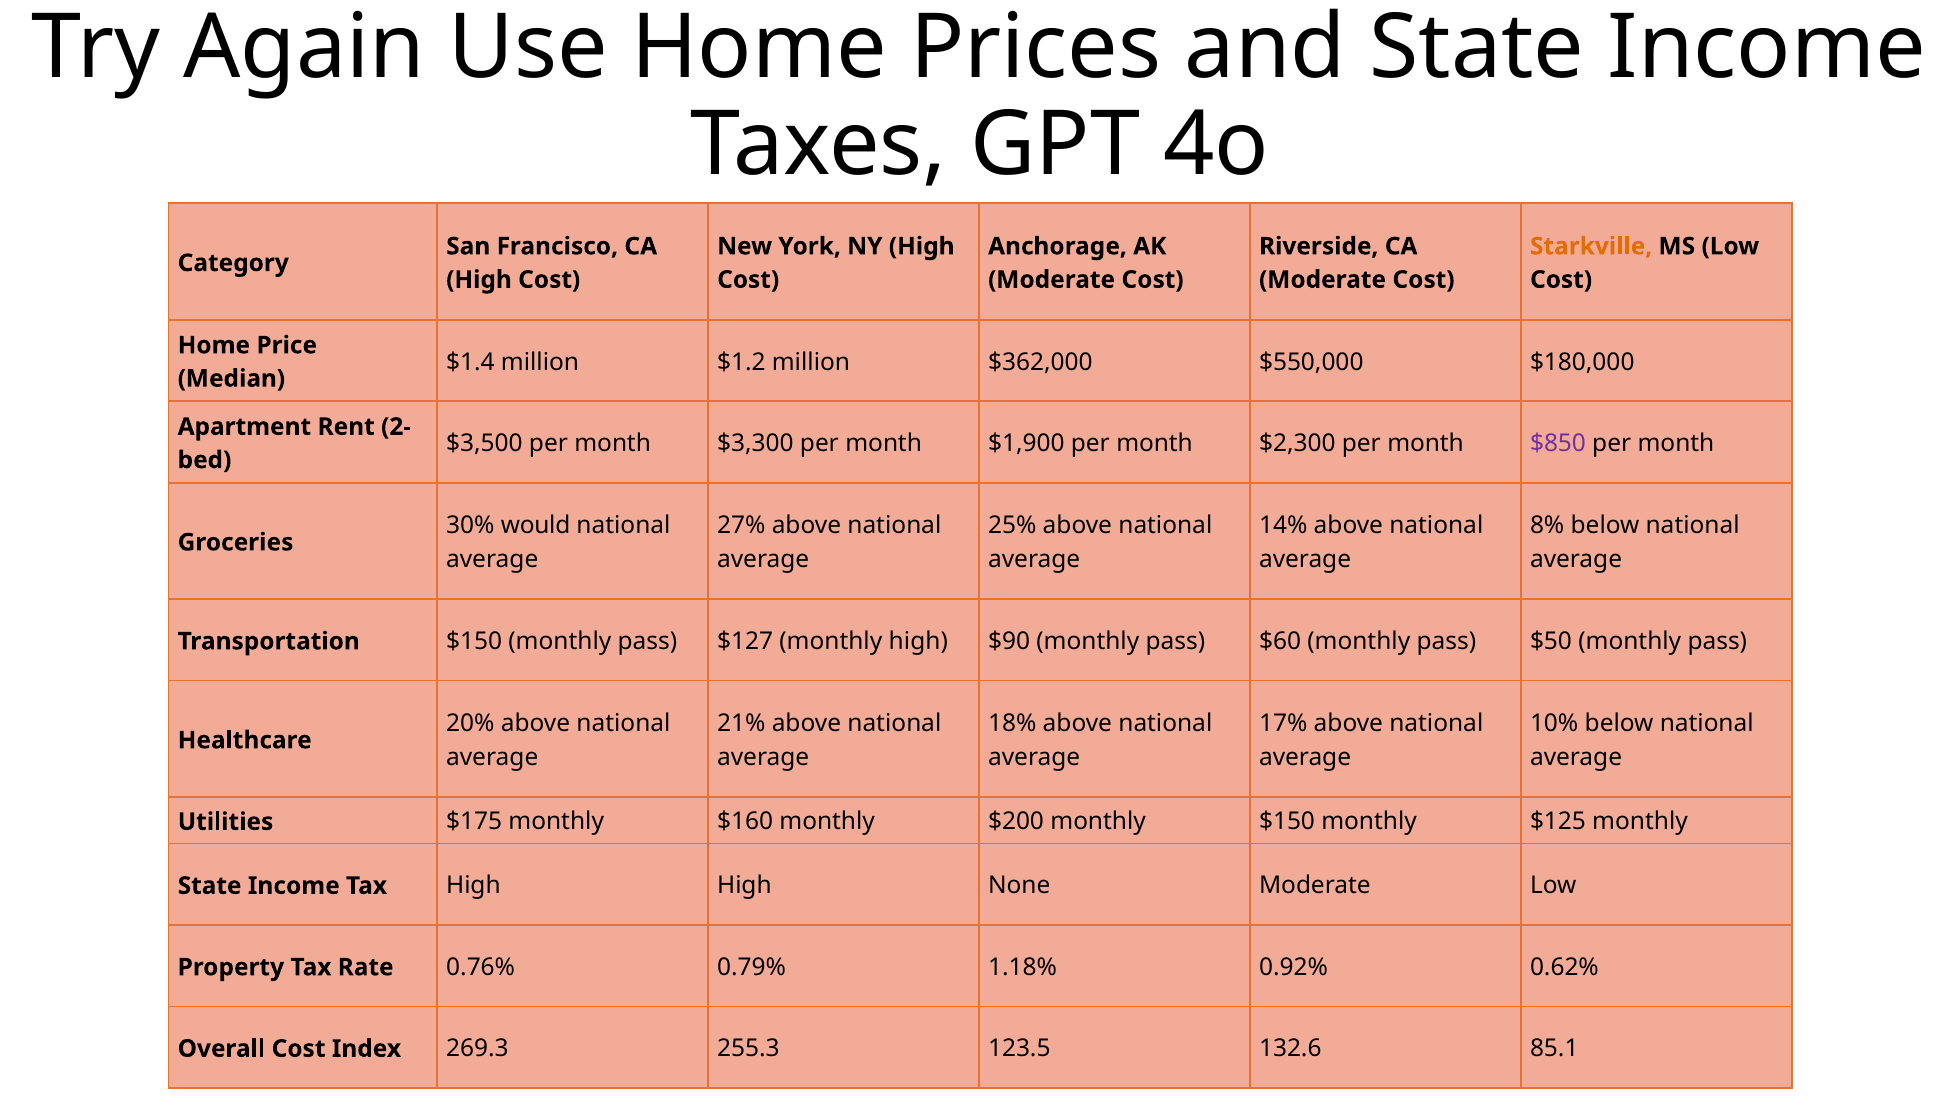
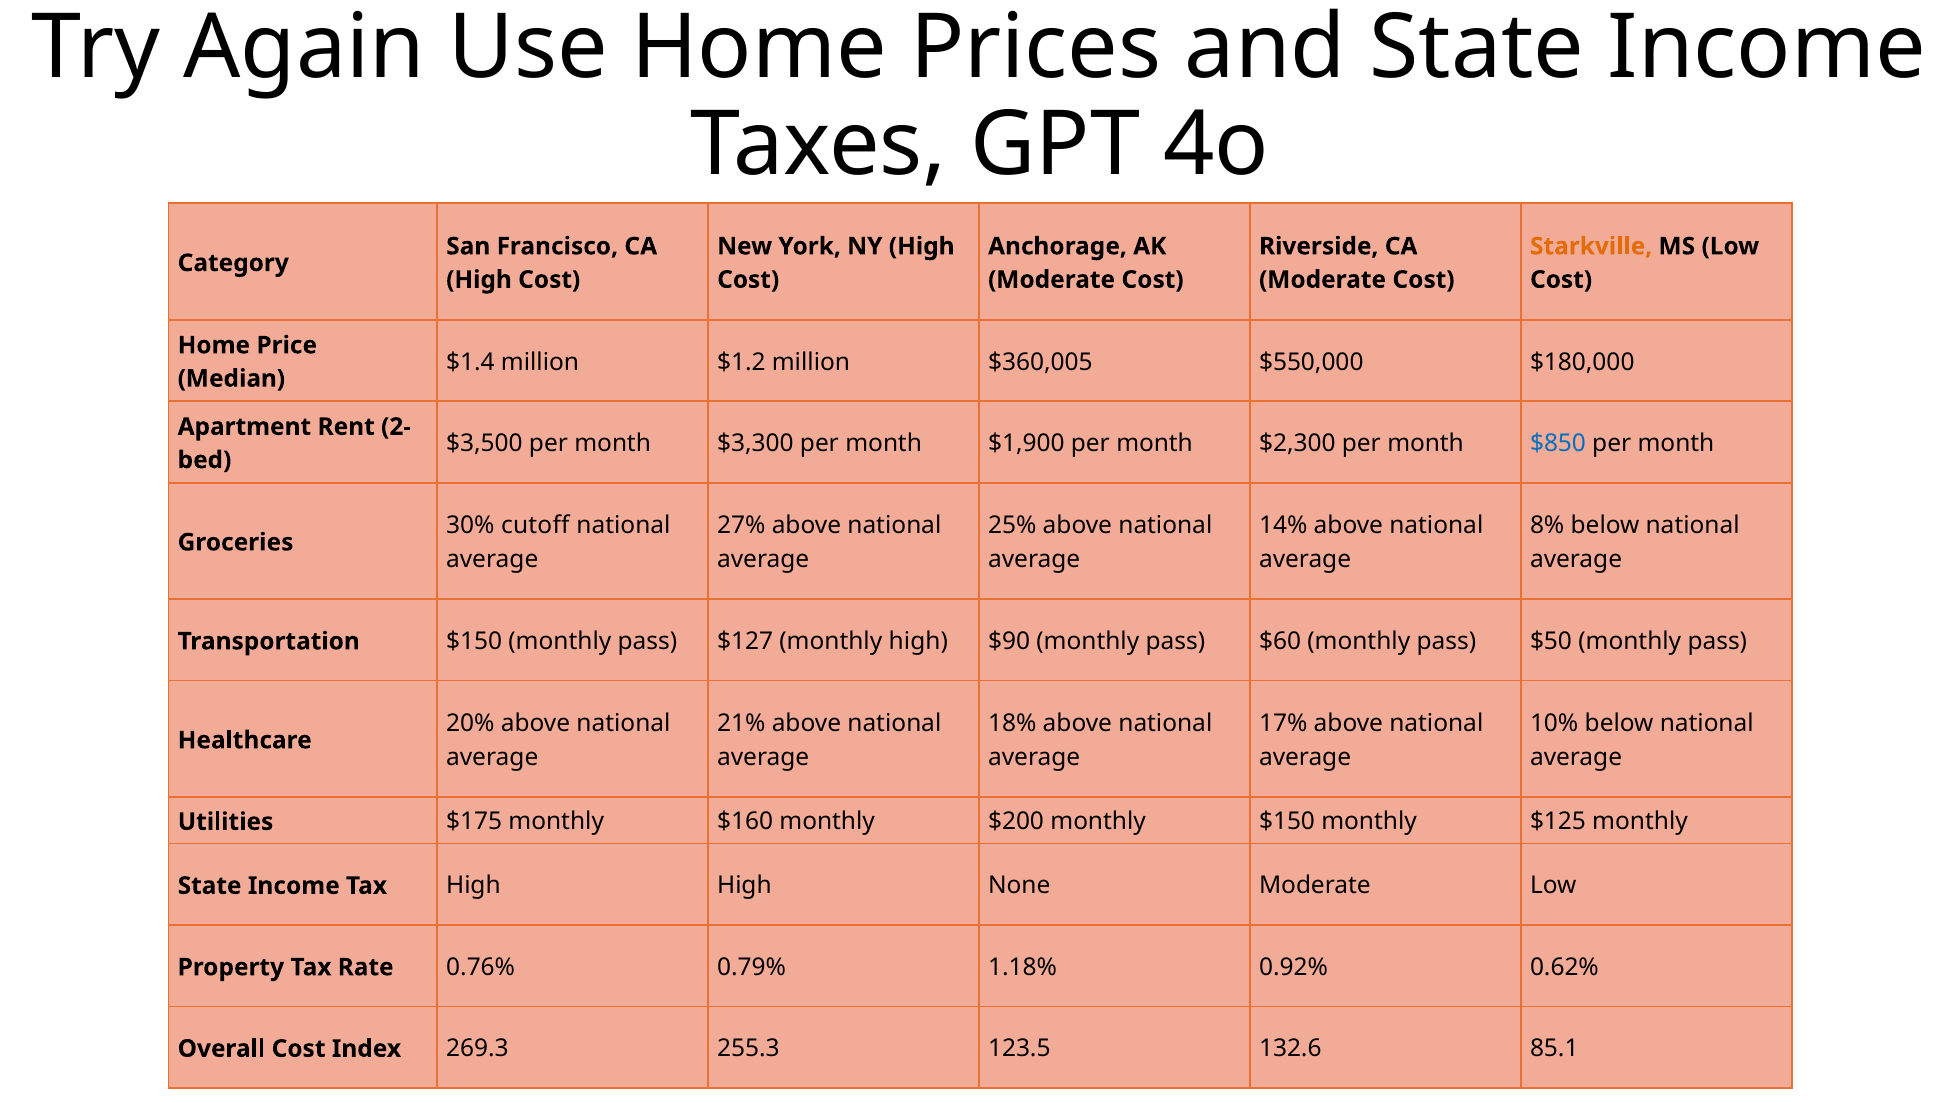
$362,000: $362,000 -> $360,005
$850 colour: purple -> blue
would: would -> cutoff
